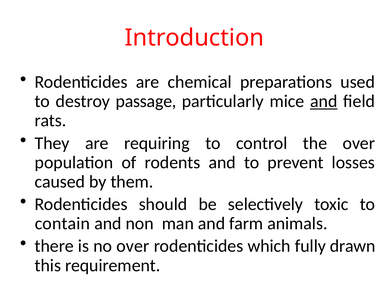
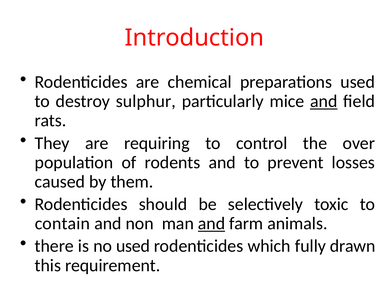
passage: passage -> sulphur
and at (212, 223) underline: none -> present
no over: over -> used
